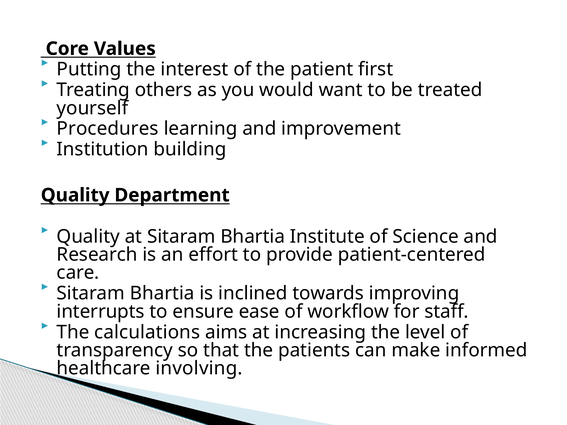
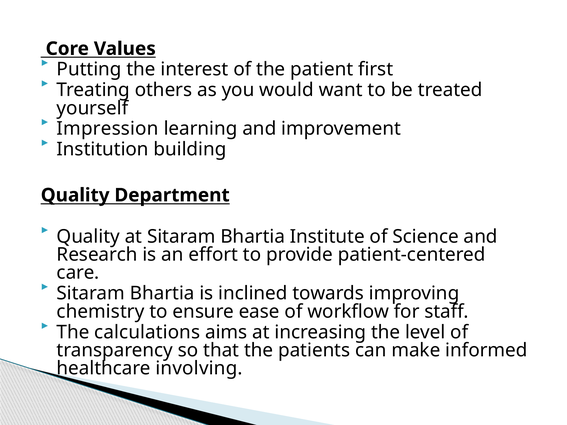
Procedures: Procedures -> Impression
interrupts: interrupts -> chemistry
